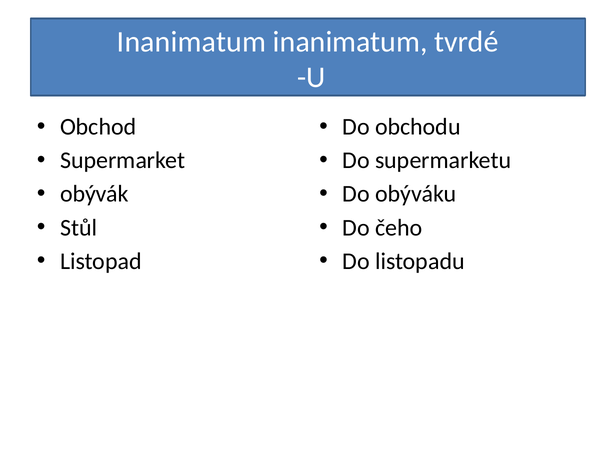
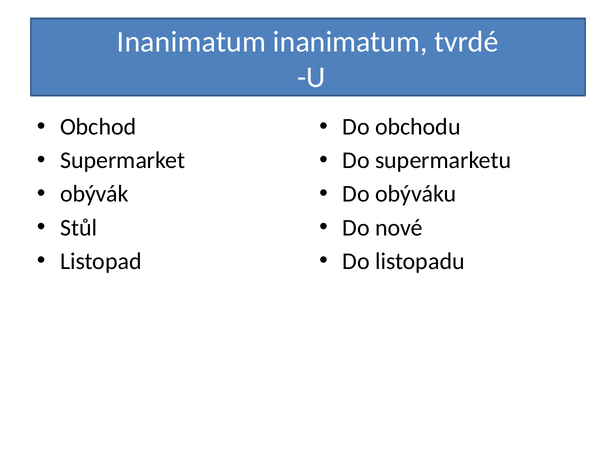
čeho: čeho -> nové
